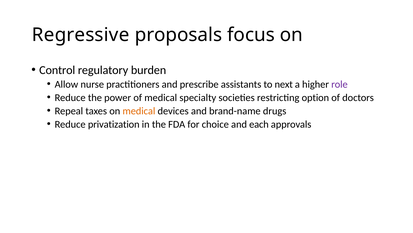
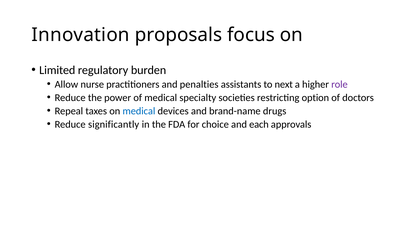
Regressive: Regressive -> Innovation
Control: Control -> Limited
prescribe: prescribe -> penalties
medical at (139, 111) colour: orange -> blue
privatization: privatization -> significantly
